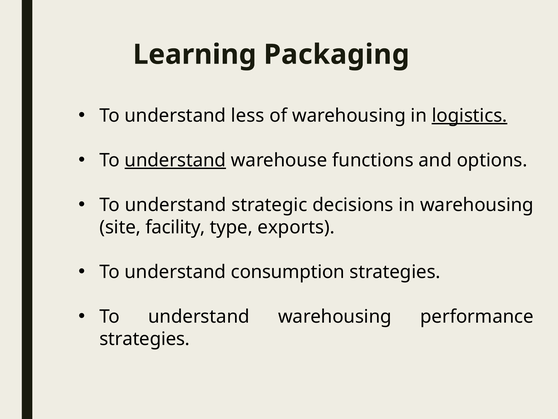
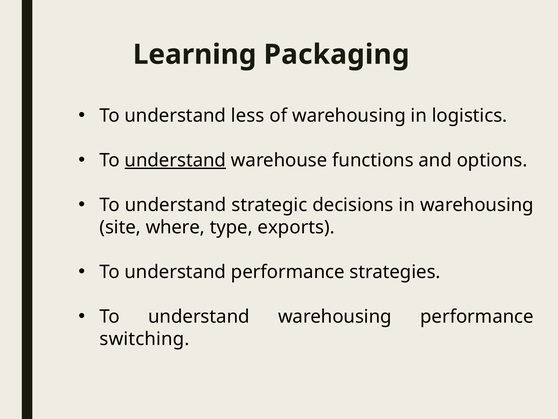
logistics underline: present -> none
facility: facility -> where
understand consumption: consumption -> performance
strategies at (145, 339): strategies -> switching
